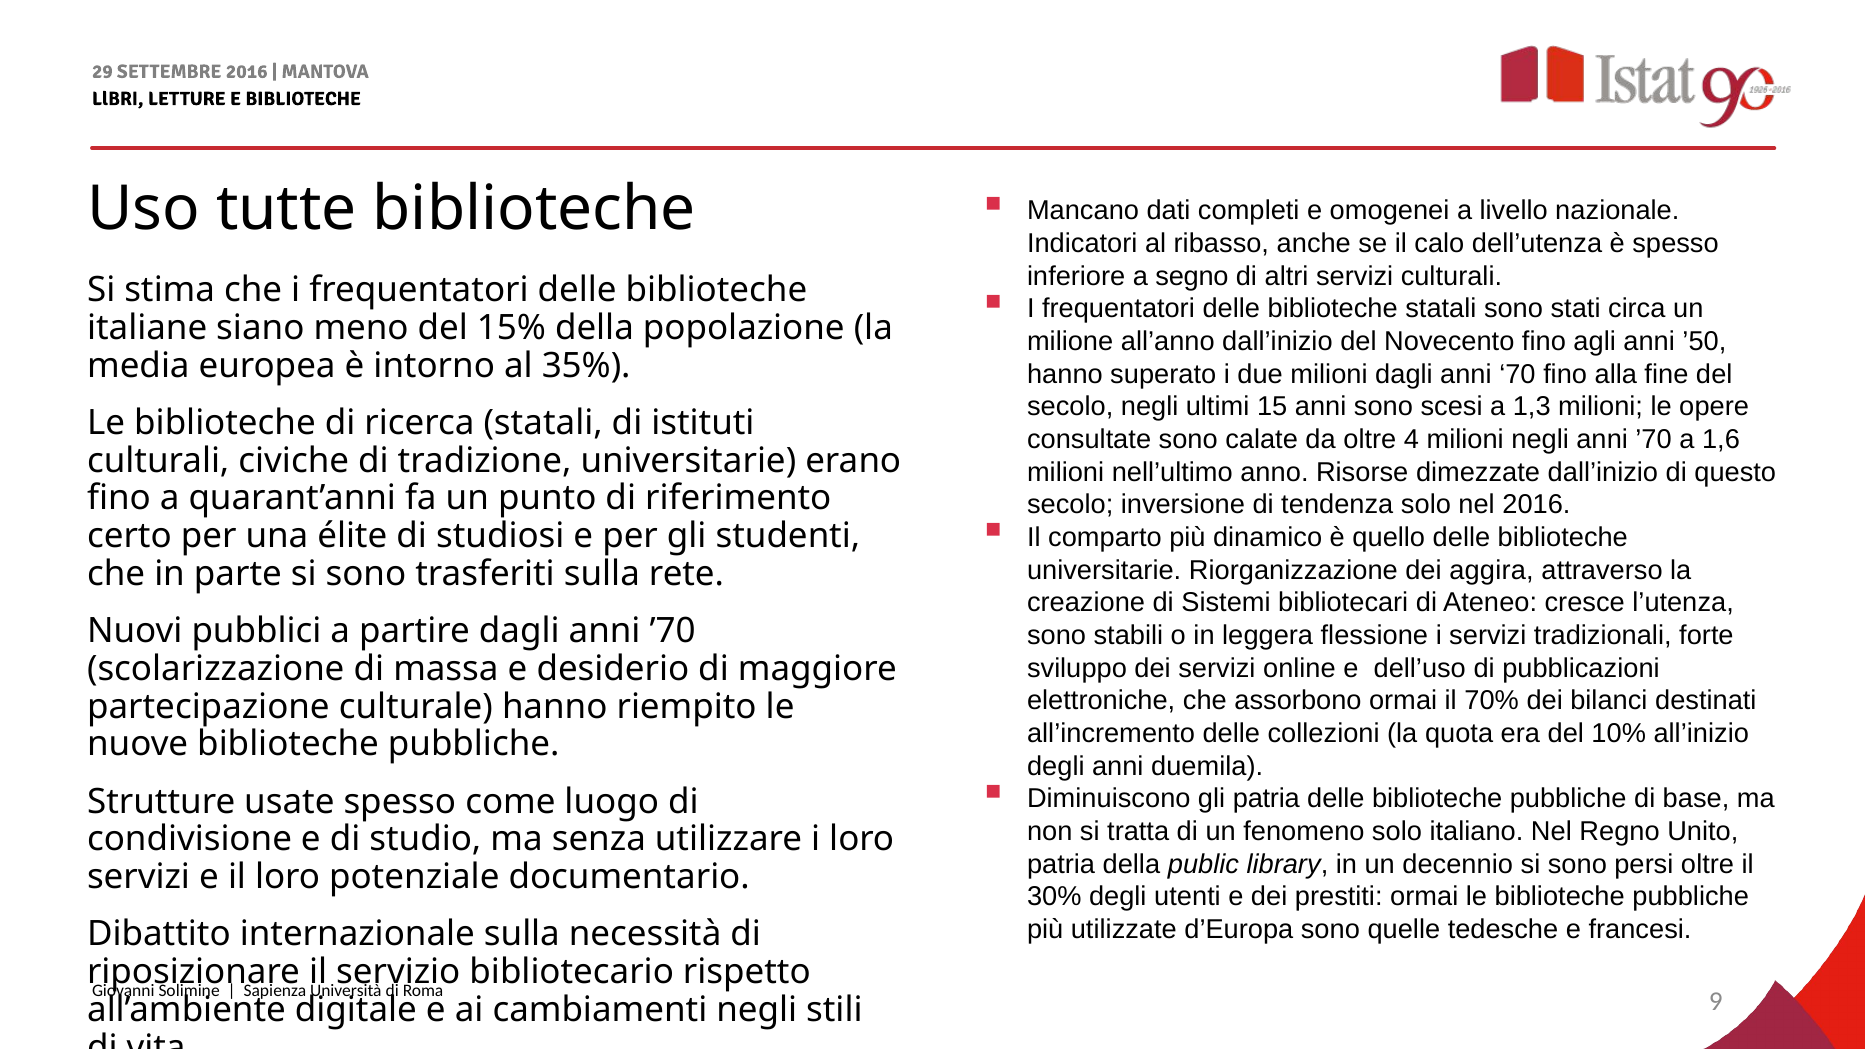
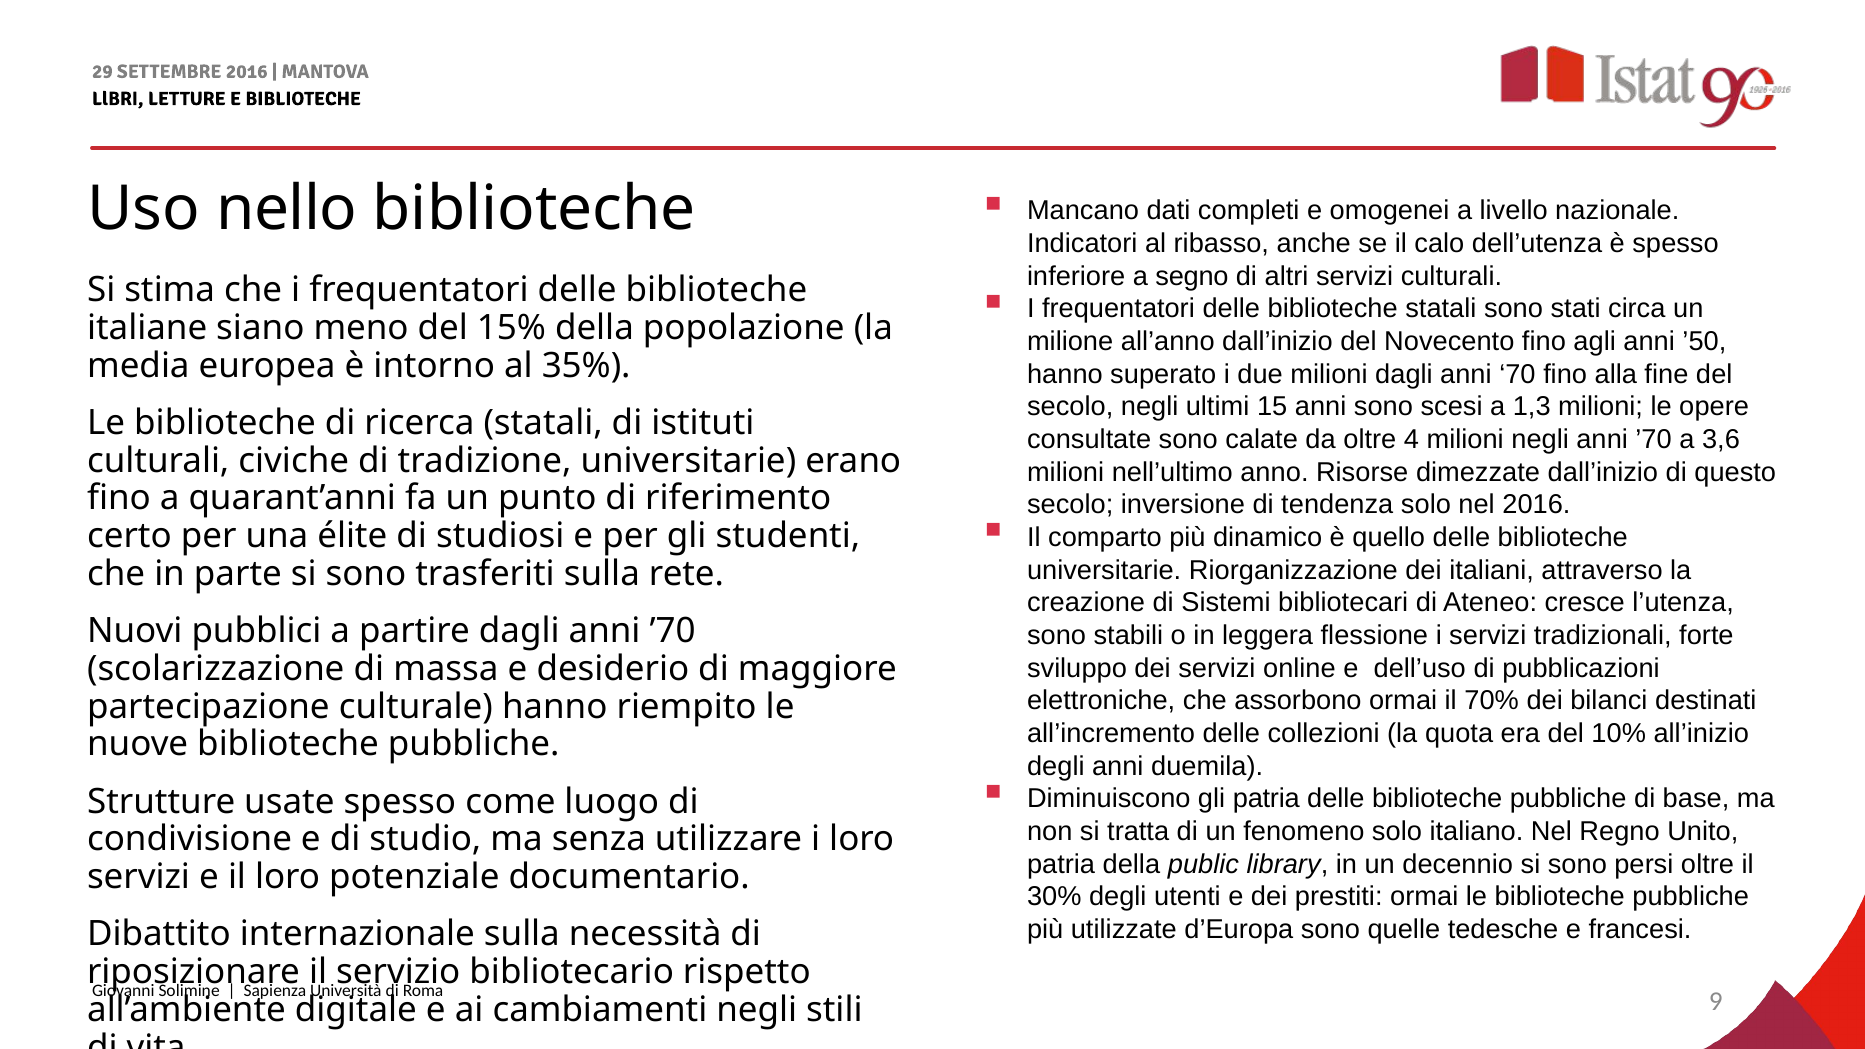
tutte: tutte -> nello
1,6: 1,6 -> 3,6
aggira: aggira -> italiani
